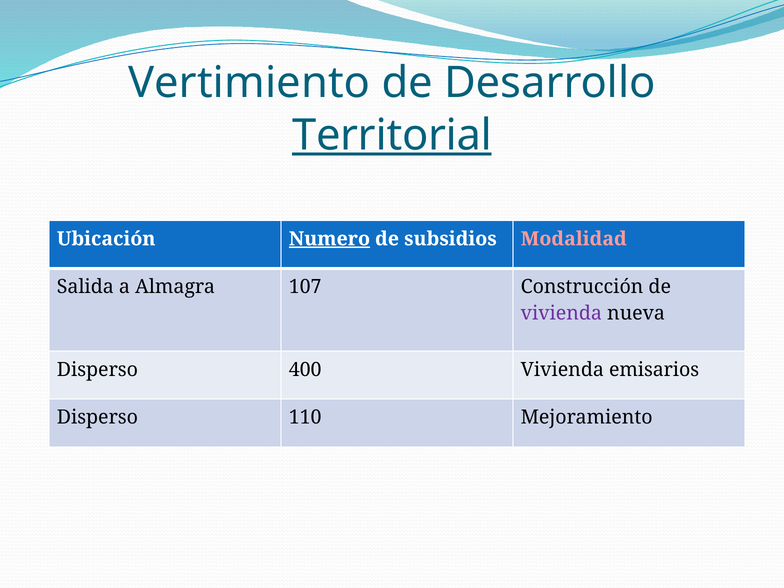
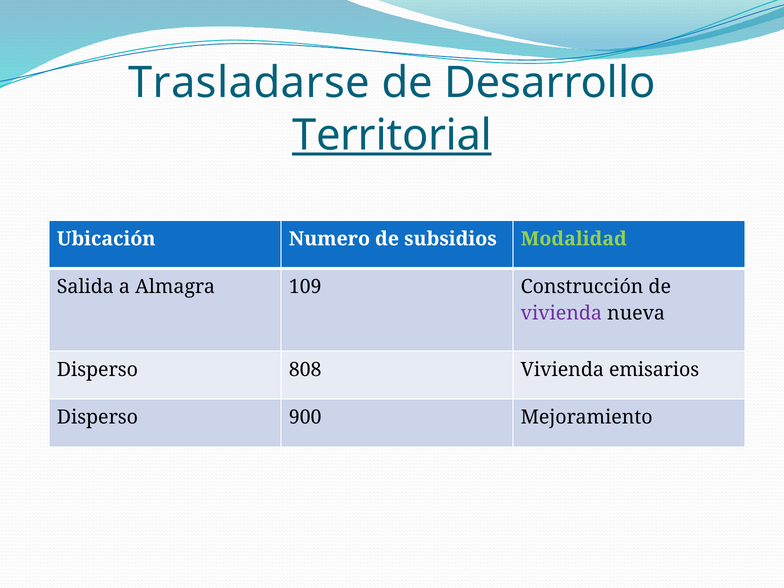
Vertimiento: Vertimiento -> Trasladarse
Numero underline: present -> none
Modalidad colour: pink -> light green
107: 107 -> 109
400: 400 -> 808
110: 110 -> 900
